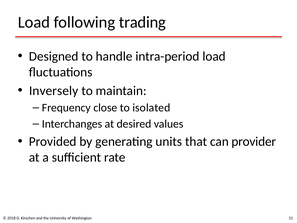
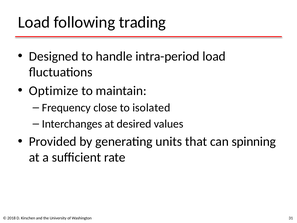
Inversely: Inversely -> Optimize
provider: provider -> spinning
